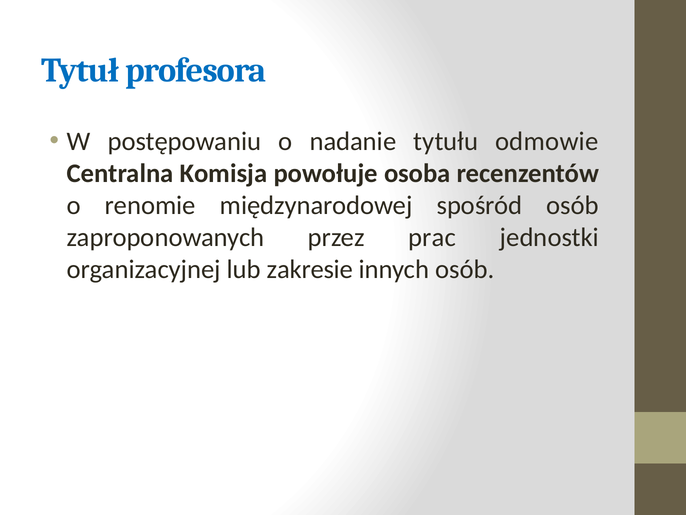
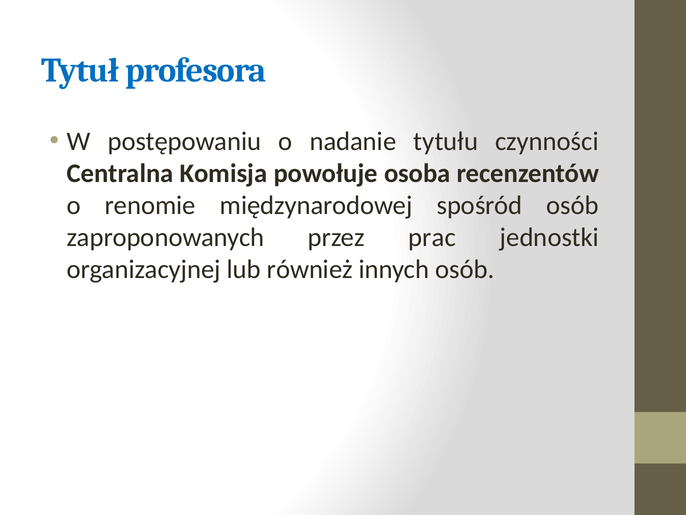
odmowie: odmowie -> czynności
zakresie: zakresie -> również
